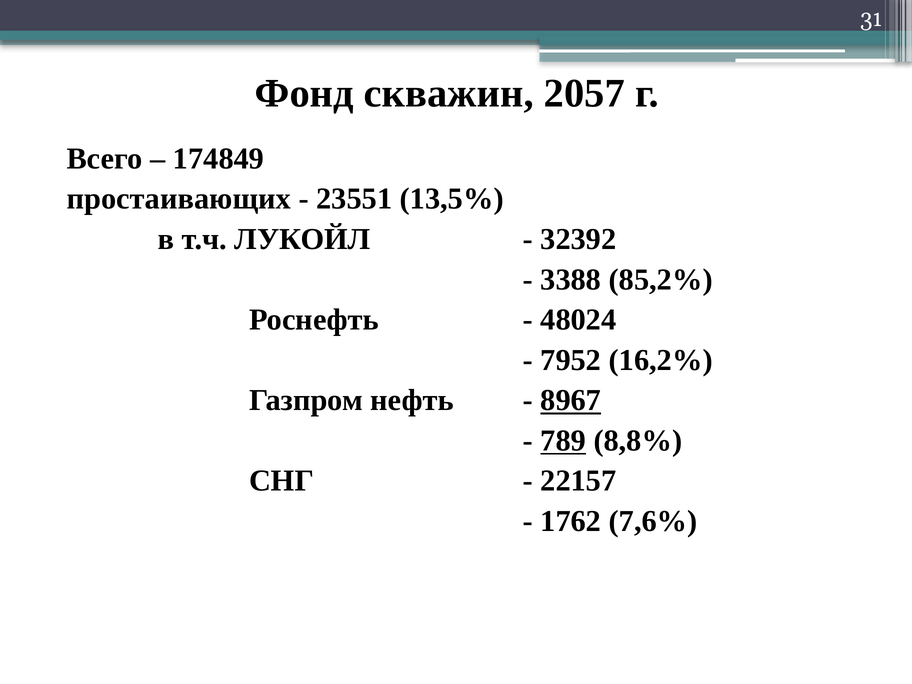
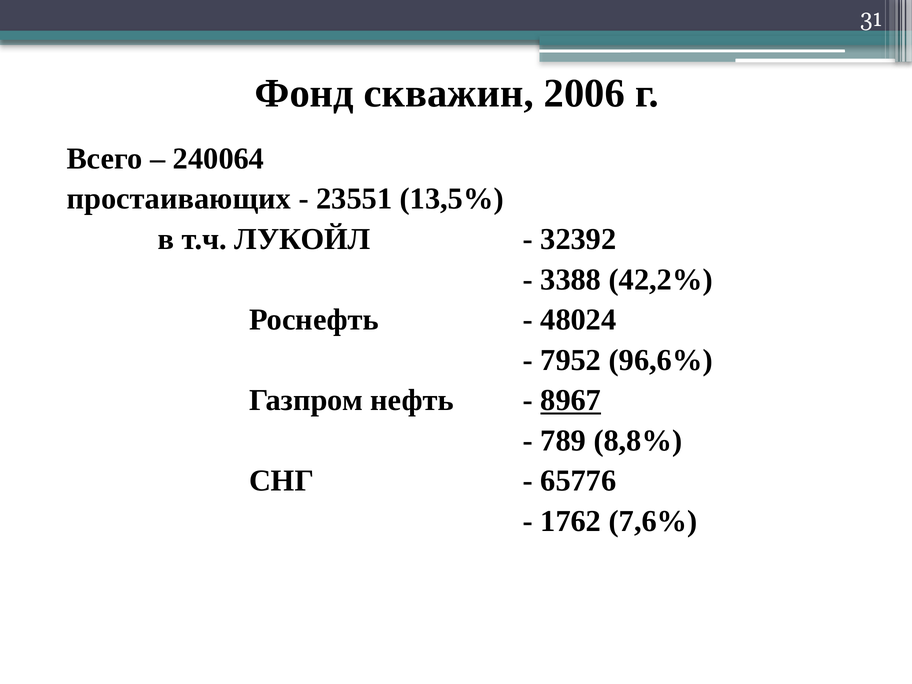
2057: 2057 -> 2006
174849: 174849 -> 240064
85,2%: 85,2% -> 42,2%
16,2%: 16,2% -> 96,6%
789 underline: present -> none
22157: 22157 -> 65776
